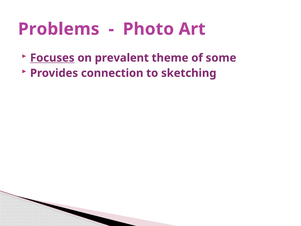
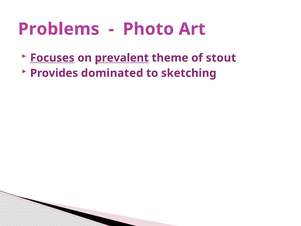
prevalent underline: none -> present
some: some -> stout
connection: connection -> dominated
